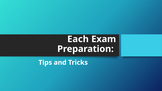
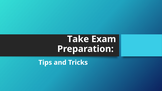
Each: Each -> Take
